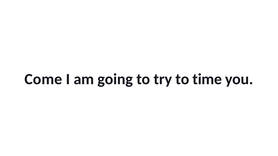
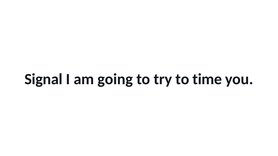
Come: Come -> Signal
